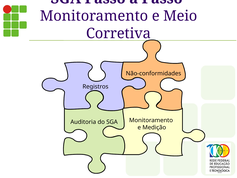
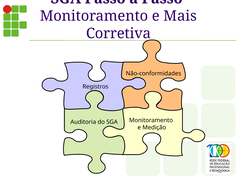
Meio: Meio -> Mais
